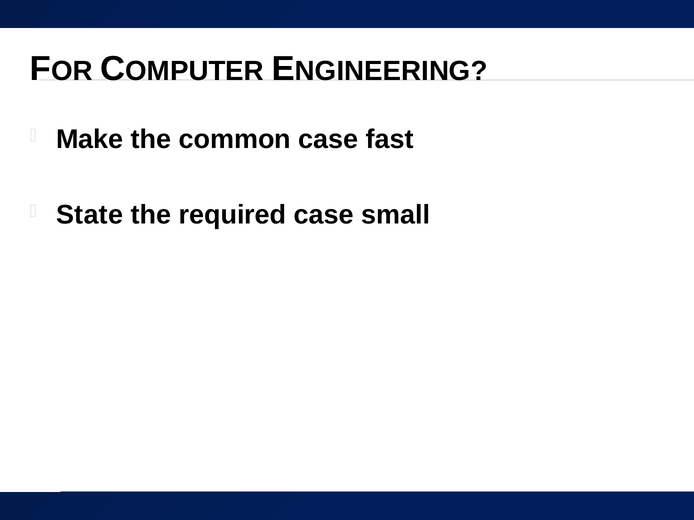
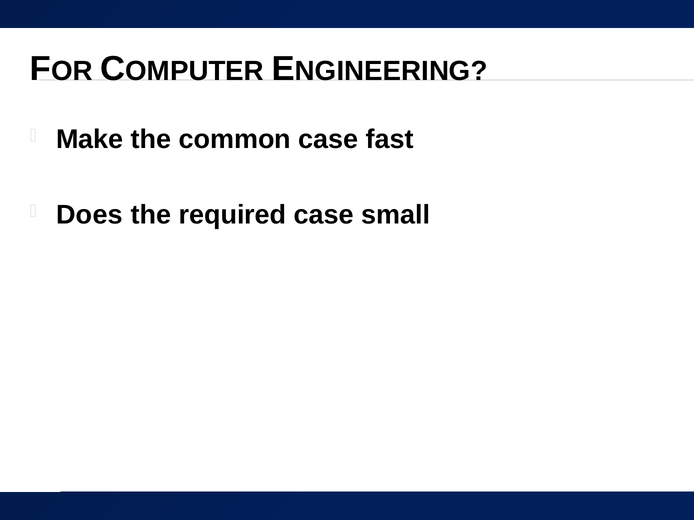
State: State -> Does
